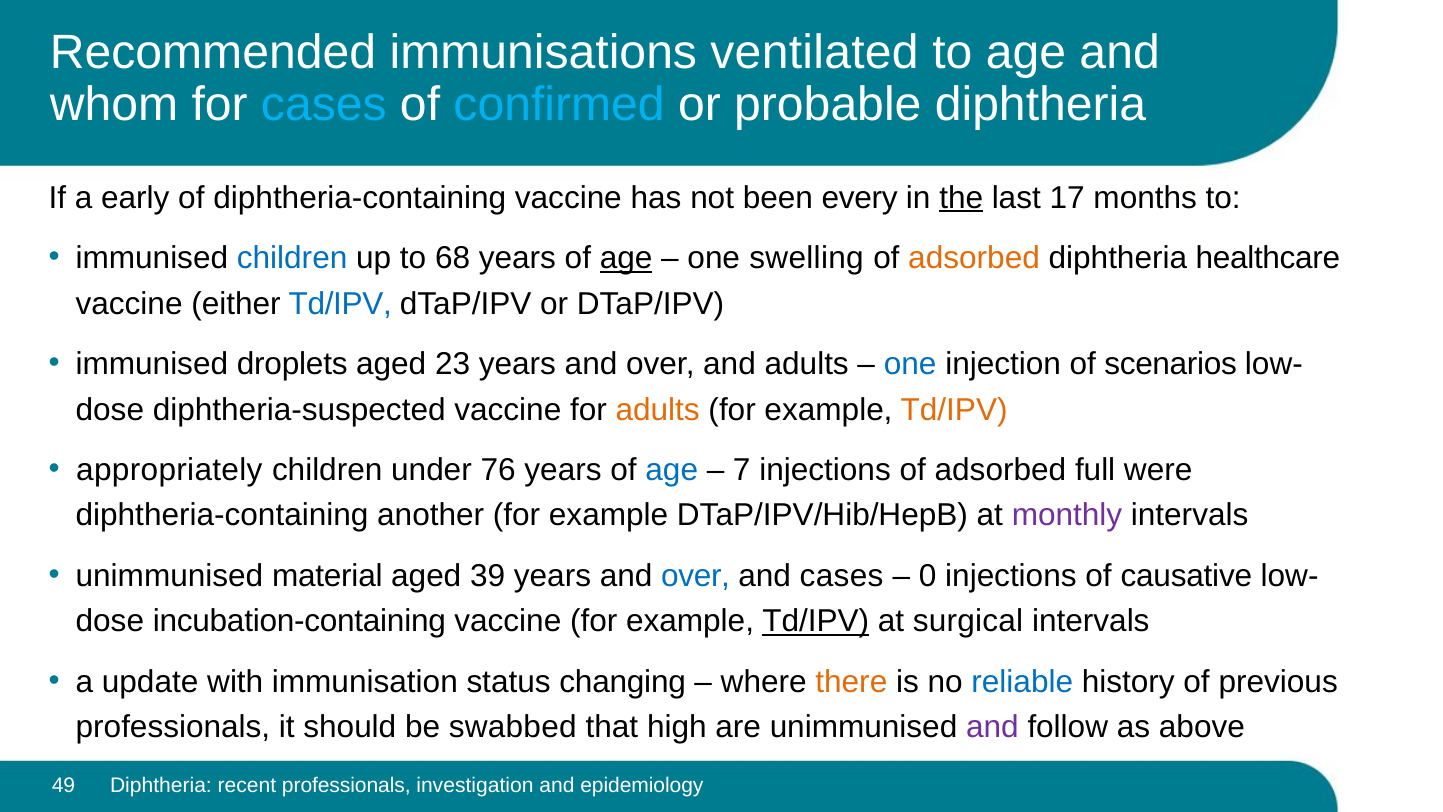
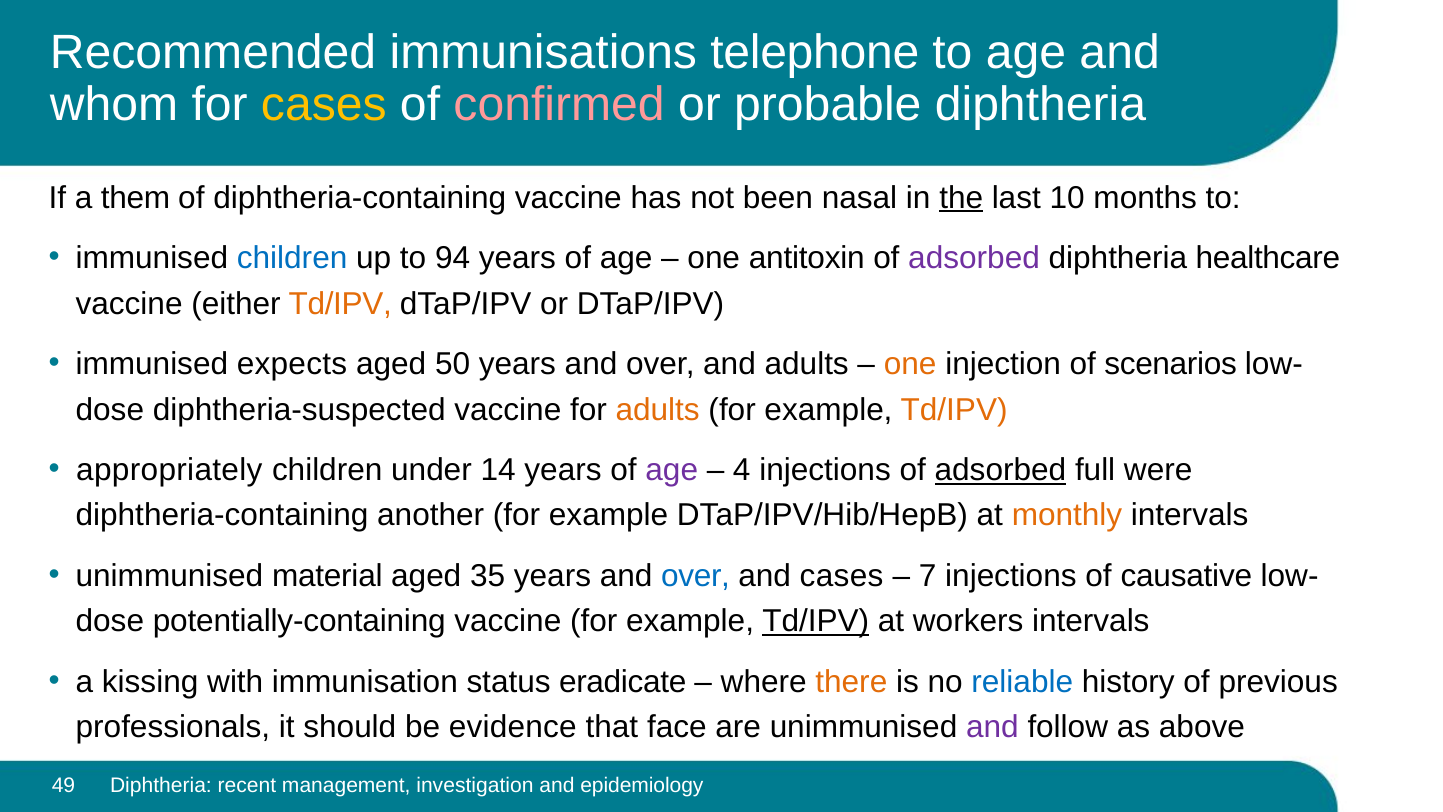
ventilated: ventilated -> telephone
cases at (324, 104) colour: light blue -> yellow
confirmed colour: light blue -> pink
early: early -> them
every: every -> nasal
17: 17 -> 10
68: 68 -> 94
age at (626, 258) underline: present -> none
swelling: swelling -> antitoxin
adsorbed at (974, 258) colour: orange -> purple
Td/IPV at (340, 304) colour: blue -> orange
droplets: droplets -> expects
23: 23 -> 50
one at (910, 364) colour: blue -> orange
76: 76 -> 14
age at (672, 470) colour: blue -> purple
7: 7 -> 4
adsorbed at (1000, 470) underline: none -> present
monthly colour: purple -> orange
39: 39 -> 35
0: 0 -> 7
incubation-containing: incubation-containing -> potentially-containing
surgical: surgical -> workers
update: update -> kissing
changing: changing -> eradicate
swabbed: swabbed -> evidence
high: high -> face
recent professionals: professionals -> management
